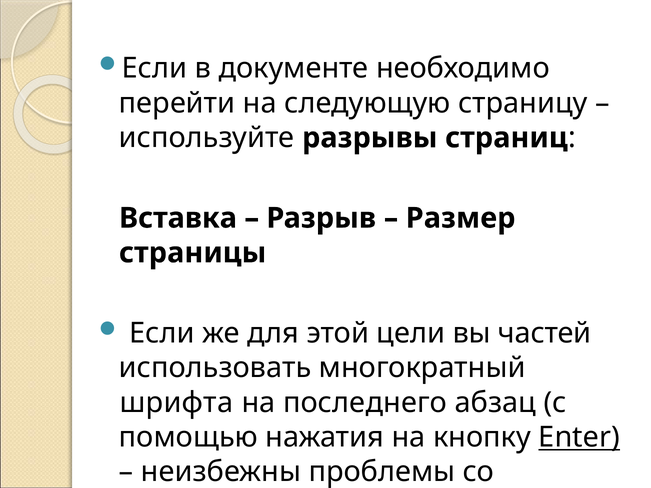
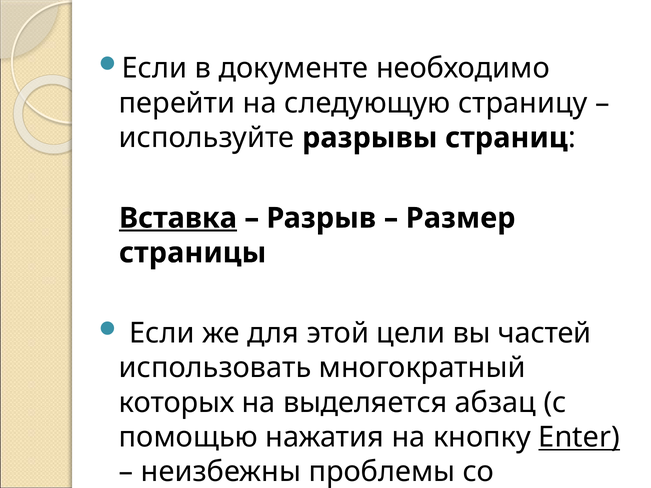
Вставка underline: none -> present
шрифта: шрифта -> которых
последнего: последнего -> выделяется
